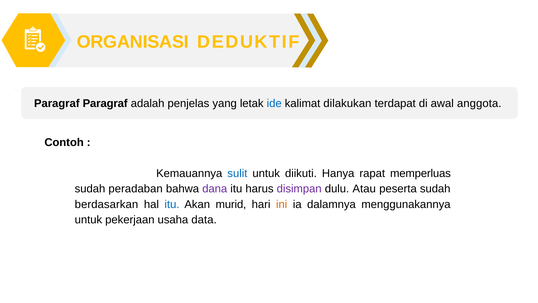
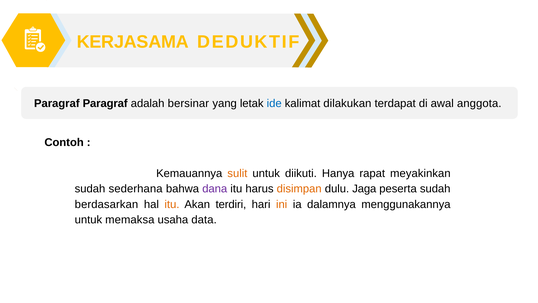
ORGANISASI: ORGANISASI -> KERJASAMA
penjelas: penjelas -> bersinar
sulit colour: blue -> orange
memperluas: memperluas -> meyakinkan
peradaban: peradaban -> sederhana
disimpan colour: purple -> orange
Atau: Atau -> Jaga
itu at (172, 204) colour: blue -> orange
murid: murid -> terdiri
pekerjaan: pekerjaan -> memaksa
